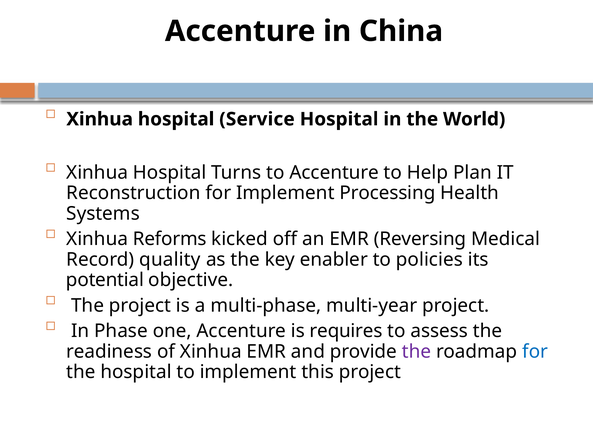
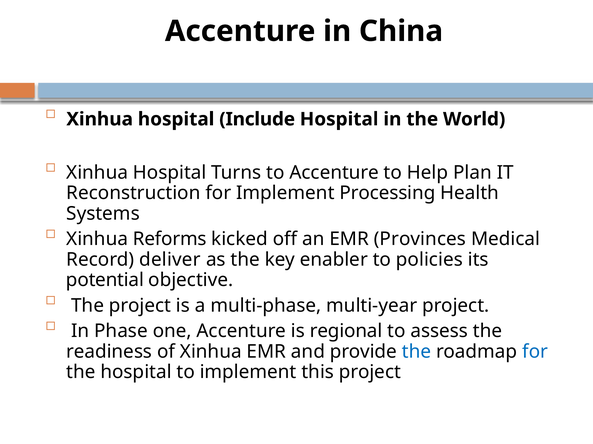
Service: Service -> Include
Reversing: Reversing -> Provinces
quality: quality -> deliver
requires: requires -> regional
the at (416, 352) colour: purple -> blue
